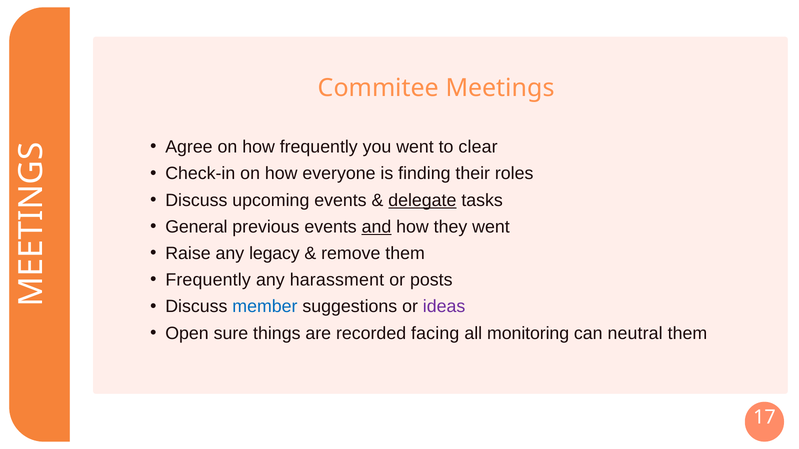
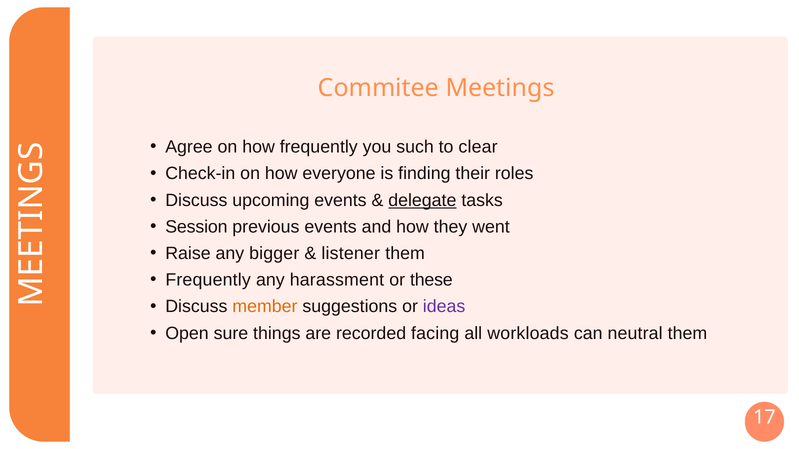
you went: went -> such
General: General -> Session
and underline: present -> none
legacy: legacy -> bigger
remove: remove -> listener
posts: posts -> these
member colour: blue -> orange
monitoring: monitoring -> workloads
